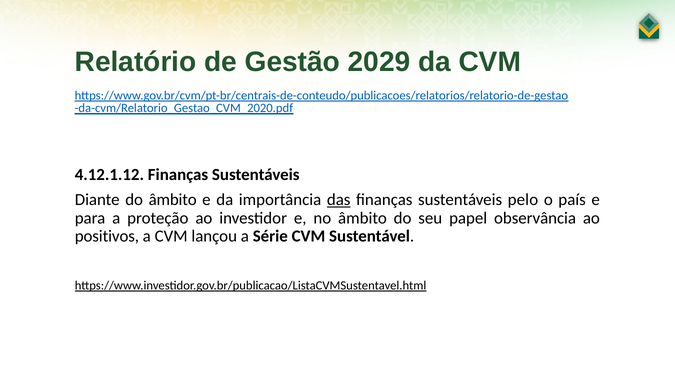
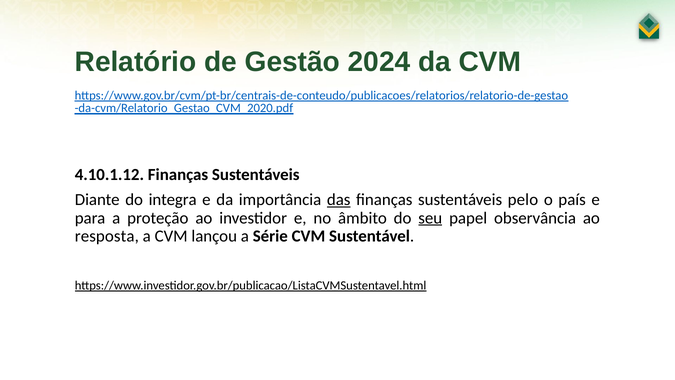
2029: 2029 -> 2024
4.12.1.12: 4.12.1.12 -> 4.10.1.12
do âmbito: âmbito -> integra
seu underline: none -> present
positivos: positivos -> resposta
